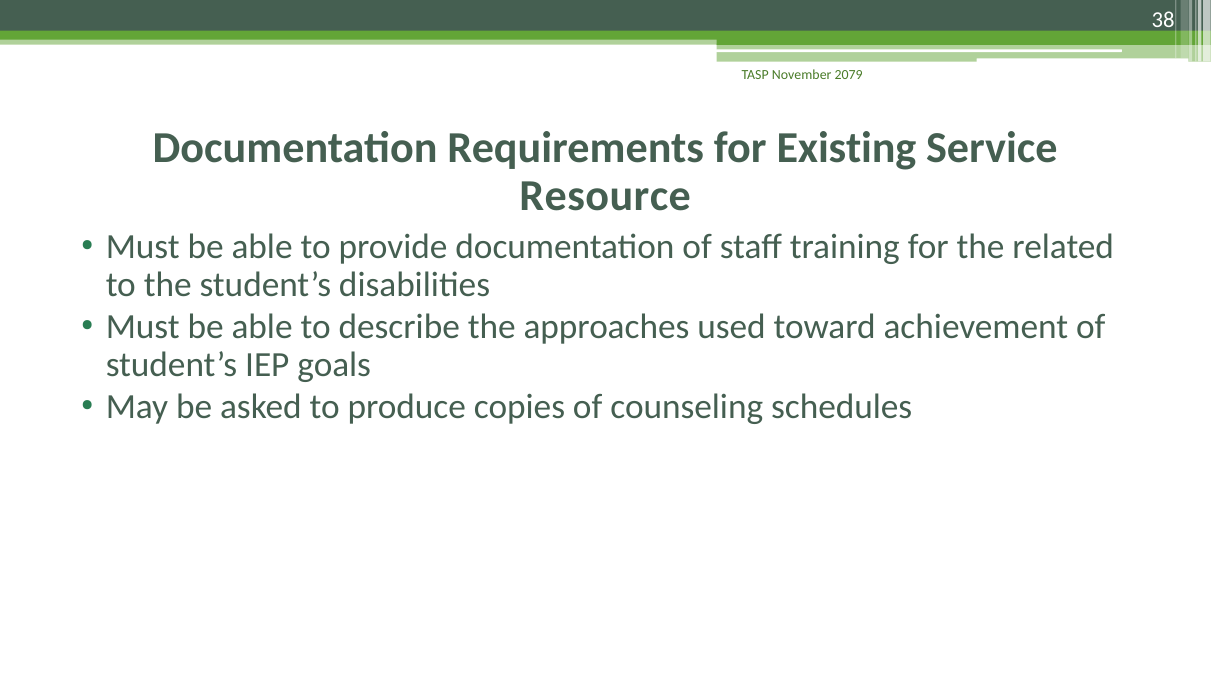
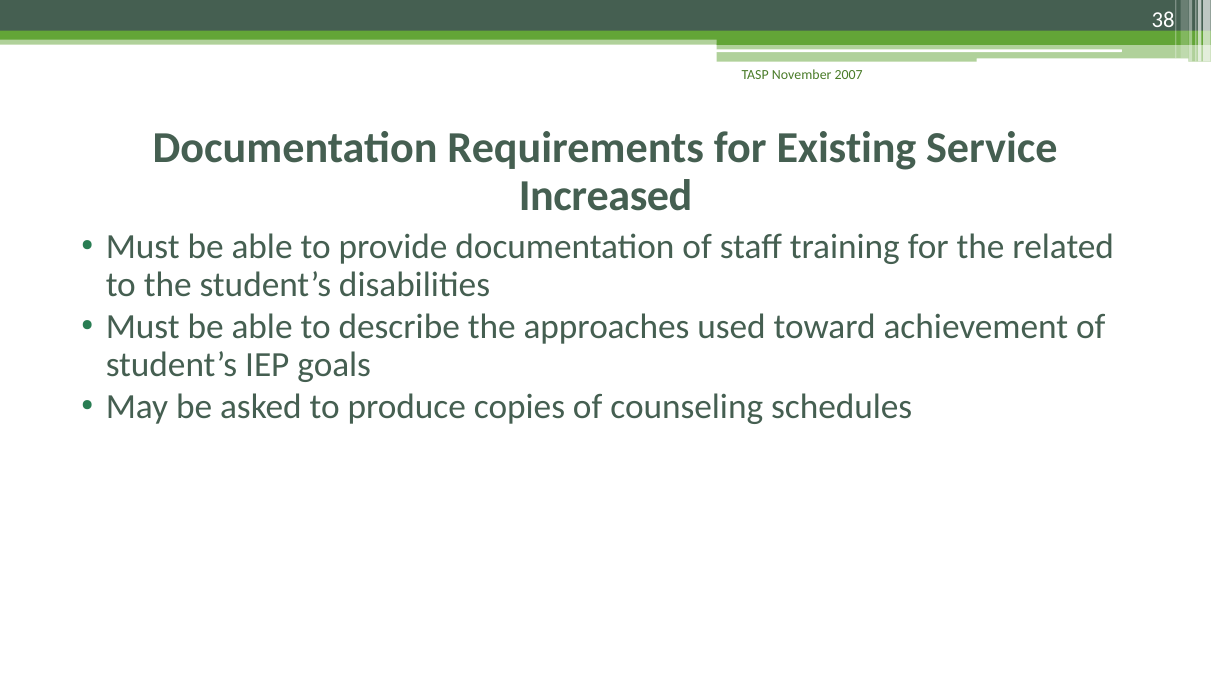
2079: 2079 -> 2007
Resource: Resource -> Increased
